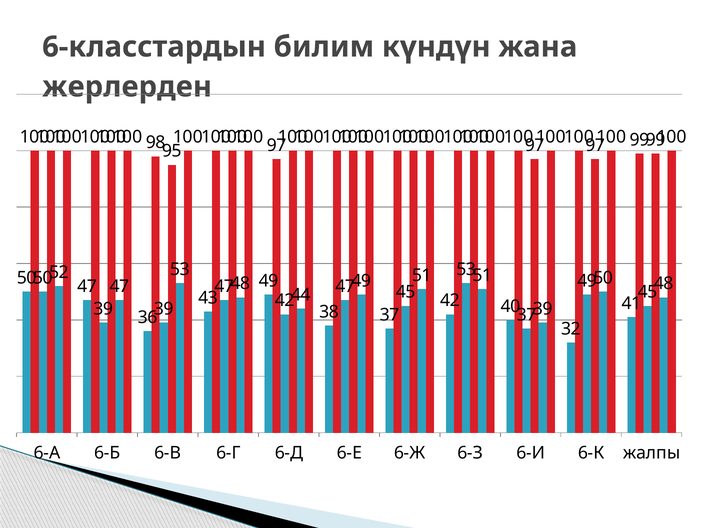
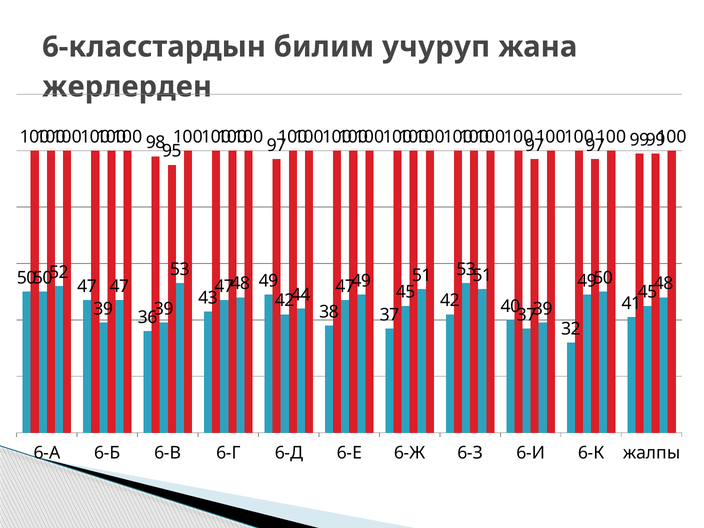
күндүн: күндүн -> учуруп
